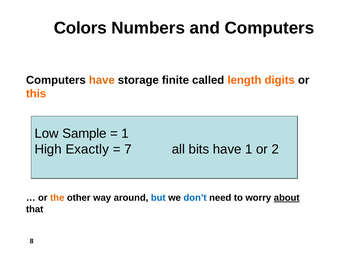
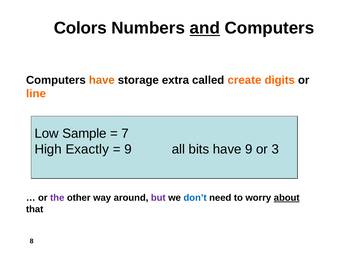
and underline: none -> present
finite: finite -> extra
length: length -> create
this: this -> line
1 at (125, 134): 1 -> 7
7 at (128, 149): 7 -> 9
have 1: 1 -> 9
2: 2 -> 3
the colour: orange -> purple
but colour: blue -> purple
